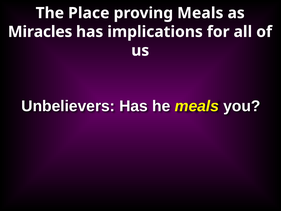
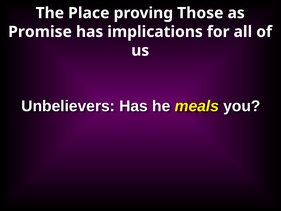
proving Meals: Meals -> Those
Miracles: Miracles -> Promise
